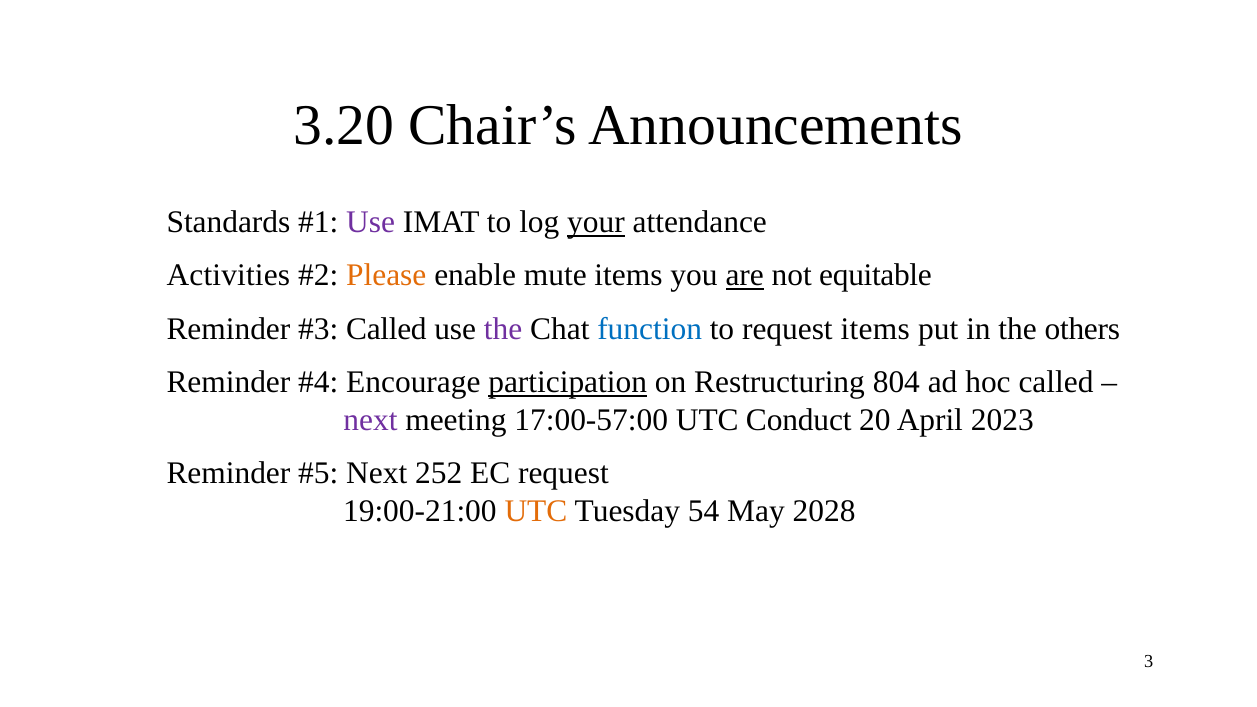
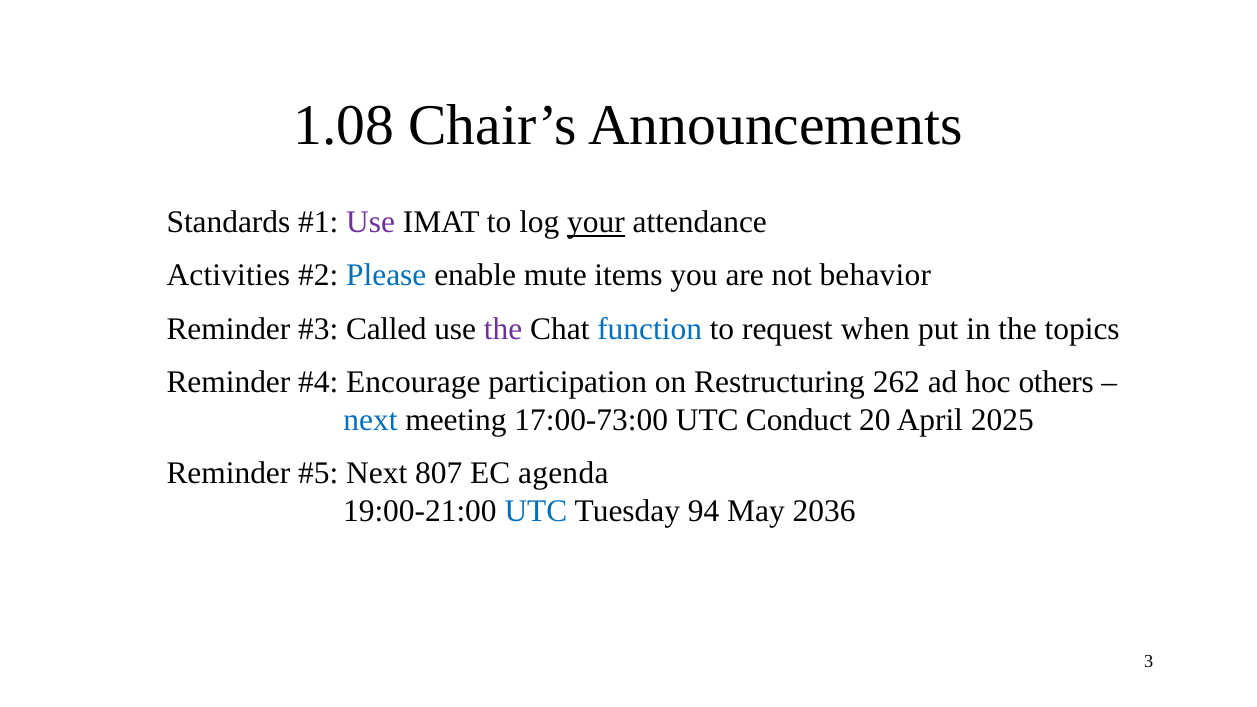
3.20: 3.20 -> 1.08
Please colour: orange -> blue
are underline: present -> none
equitable: equitable -> behavior
request items: items -> when
others: others -> topics
participation underline: present -> none
804: 804 -> 262
hoc called: called -> others
next at (370, 420) colour: purple -> blue
17:00-57:00: 17:00-57:00 -> 17:00-73:00
2023: 2023 -> 2025
252: 252 -> 807
EC request: request -> agenda
UTC at (536, 511) colour: orange -> blue
54: 54 -> 94
2028: 2028 -> 2036
